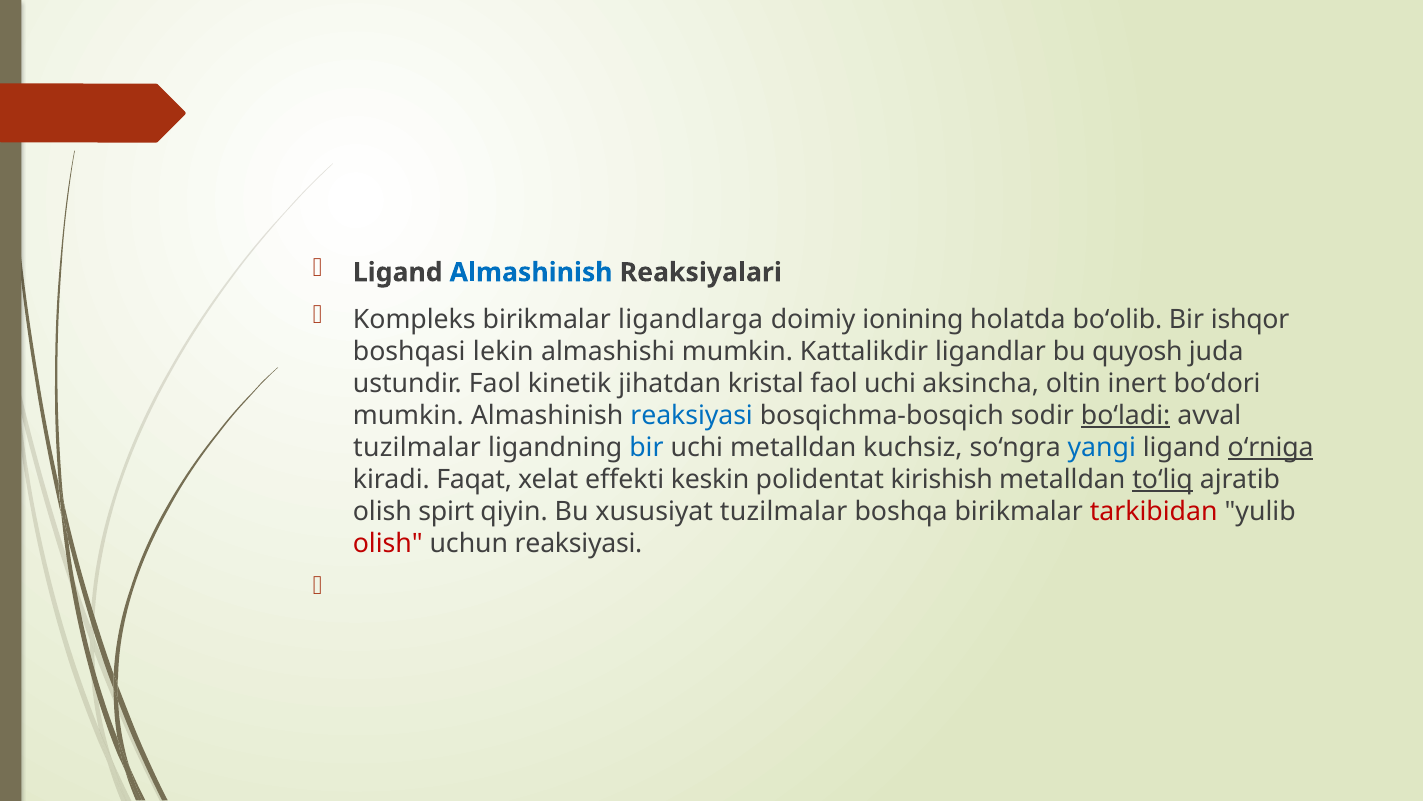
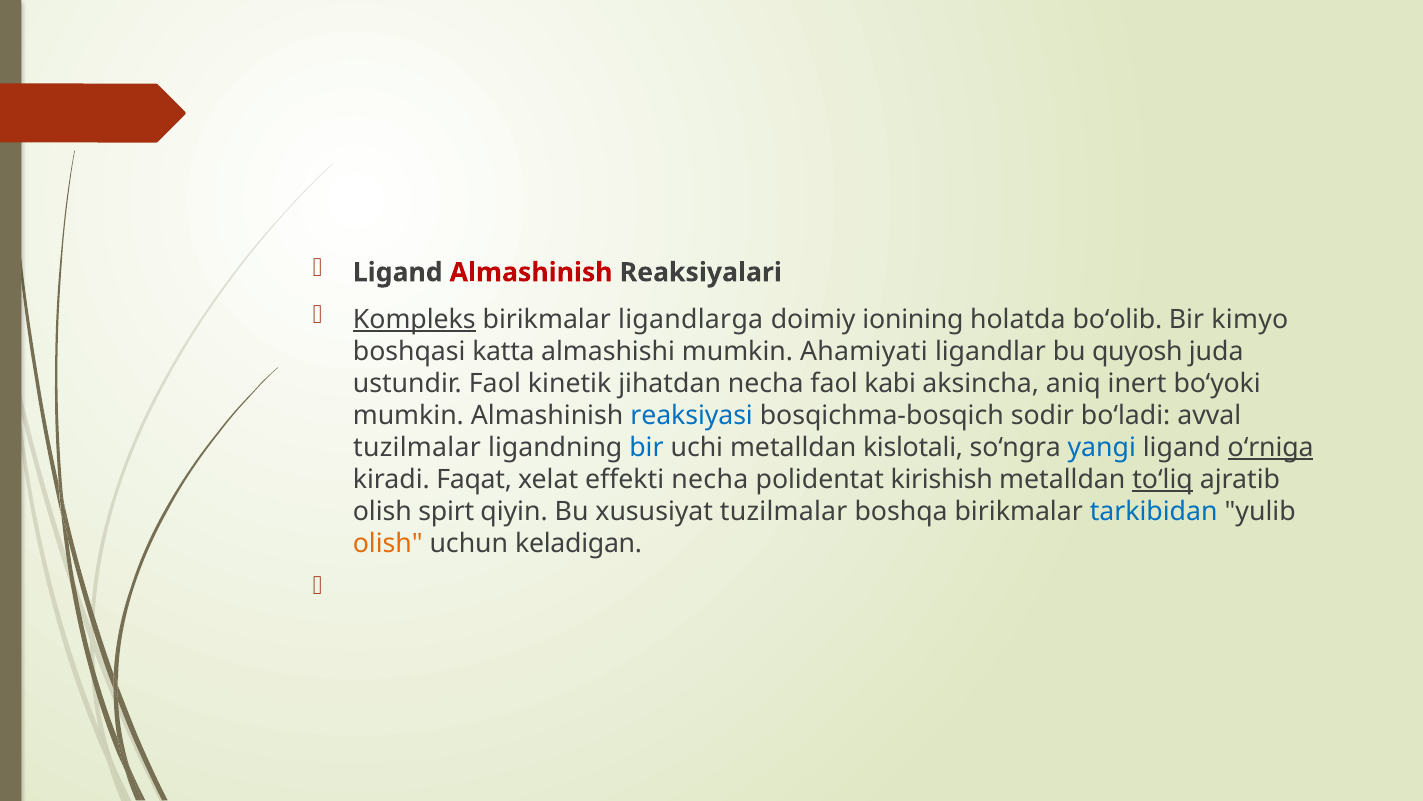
Almashinish at (531, 272) colour: blue -> red
Kompleks underline: none -> present
ishqor: ishqor -> kimyo
lekin: lekin -> katta
Kattalikdir: Kattalikdir -> Ahamiyati
jihatdan kristal: kristal -> necha
faol uchi: uchi -> kabi
oltin: oltin -> aniq
bo‘dori: bo‘dori -> bo‘yoki
bo‘ladi underline: present -> none
kuchsiz: kuchsiz -> kislotali
effekti keskin: keskin -> necha
tarkibidan colour: red -> blue
olish at (388, 543) colour: red -> orange
uchun reaksiyasi: reaksiyasi -> keladigan
